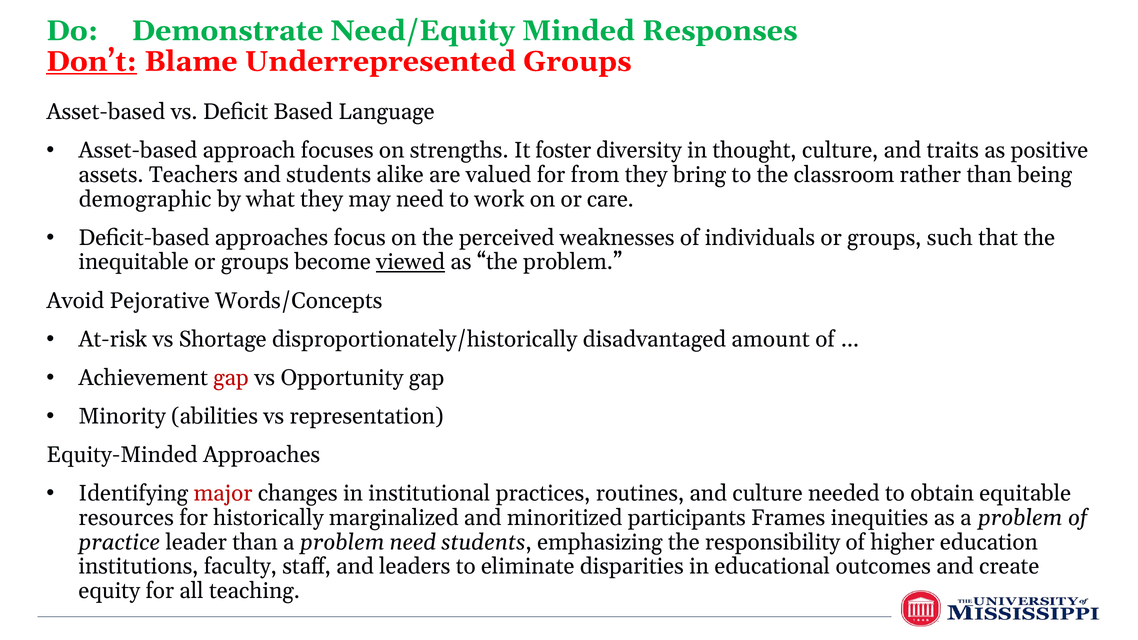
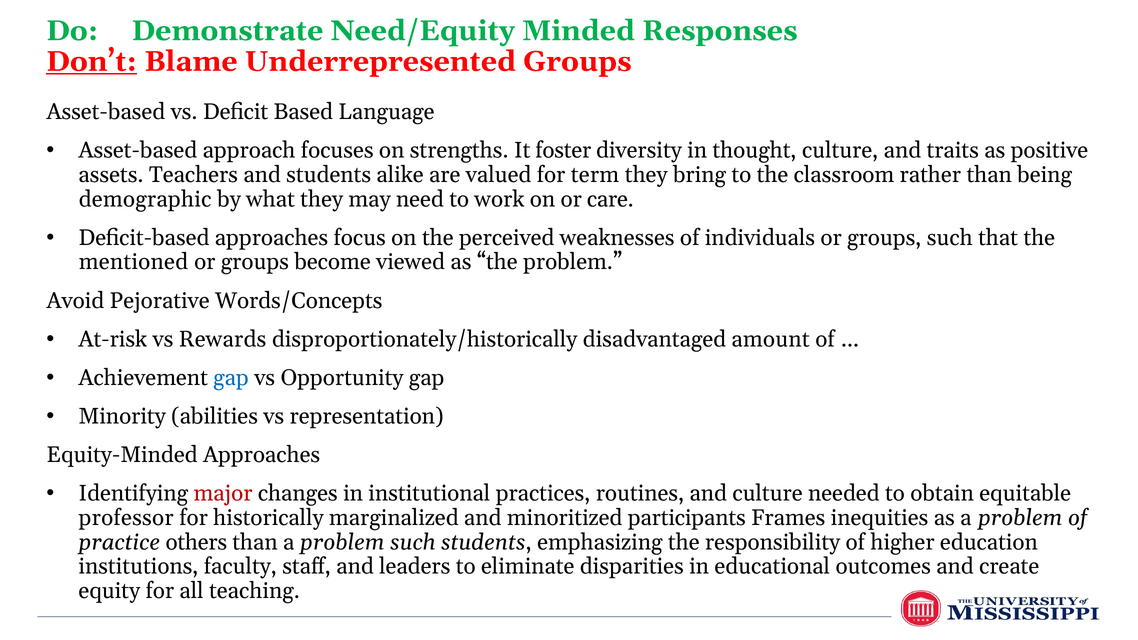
from: from -> term
inequitable: inequitable -> mentioned
viewed underline: present -> none
Shortage: Shortage -> Rewards
gap at (231, 378) colour: red -> blue
resources: resources -> professor
leader: leader -> others
problem need: need -> such
